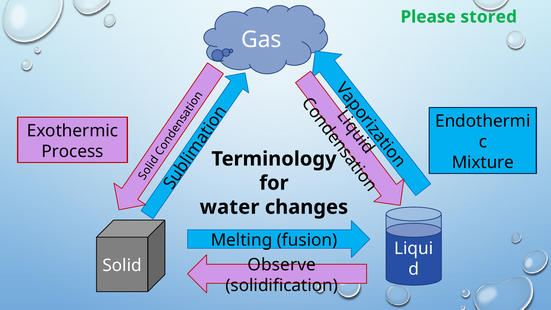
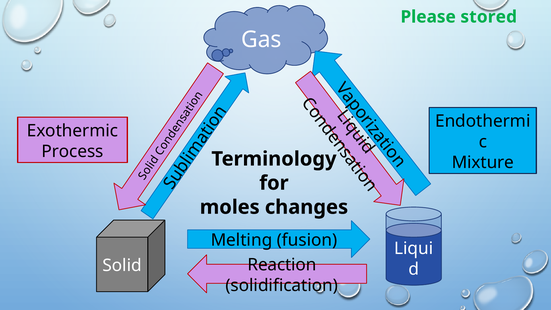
water: water -> moles
Observe: Observe -> Reaction
